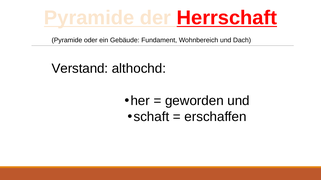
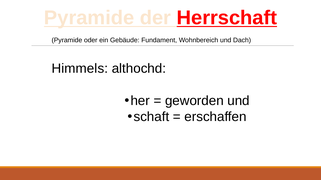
Verstand: Verstand -> Himmels
